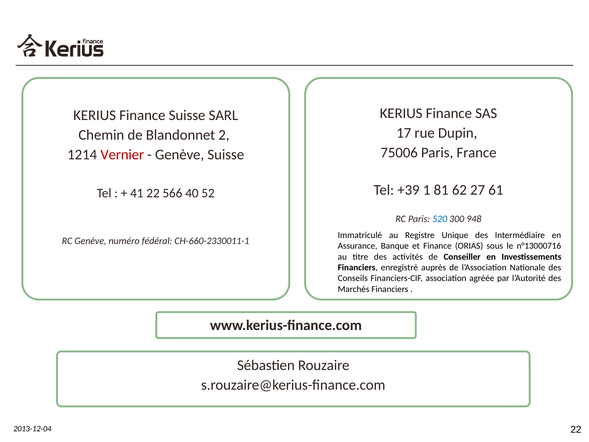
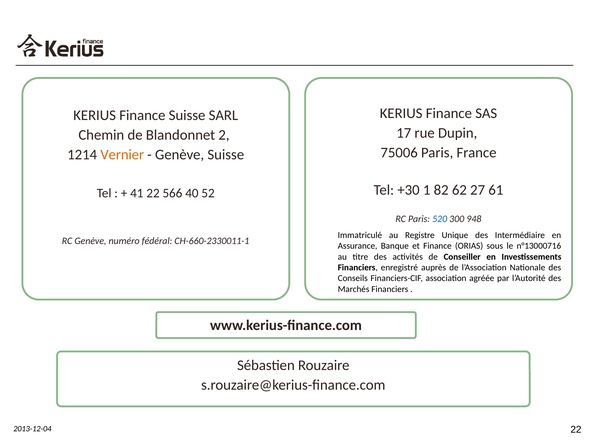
Vernier colour: red -> orange
+39: +39 -> +30
81: 81 -> 82
